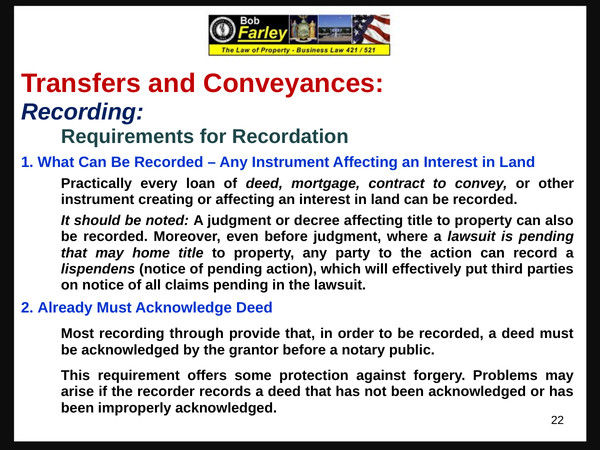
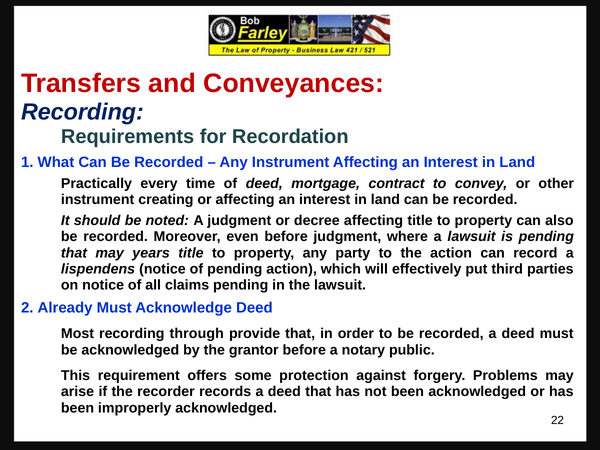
loan: loan -> time
home: home -> years
